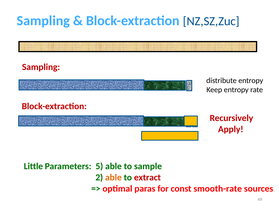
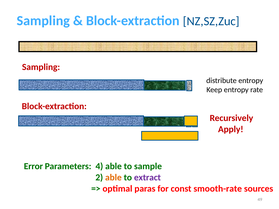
Little: Little -> Error
5: 5 -> 4
extract colour: red -> purple
